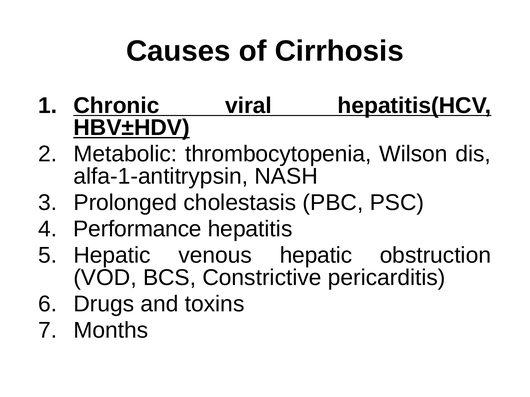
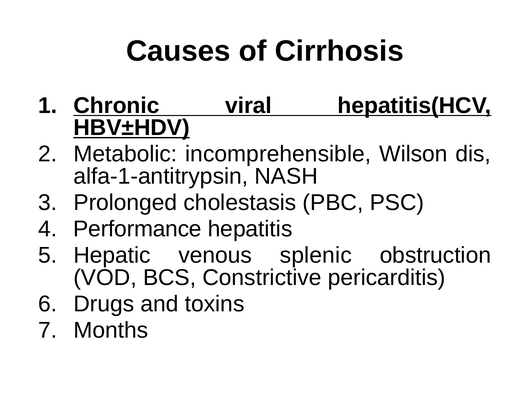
thrombocytopenia: thrombocytopenia -> incomprehensible
venous hepatic: hepatic -> splenic
